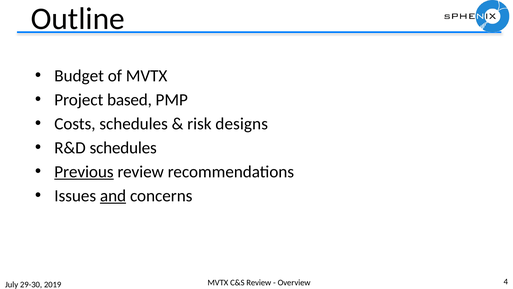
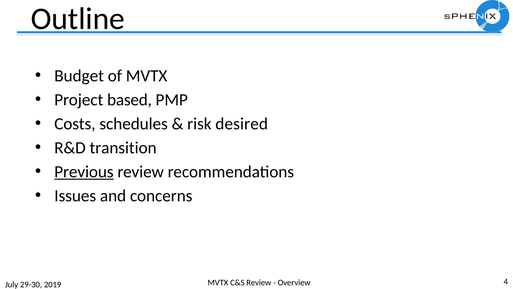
designs: designs -> desired
R&D schedules: schedules -> transition
and underline: present -> none
